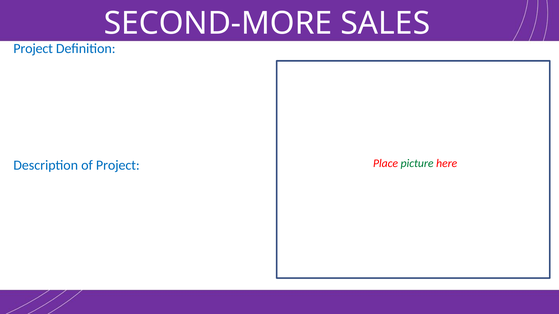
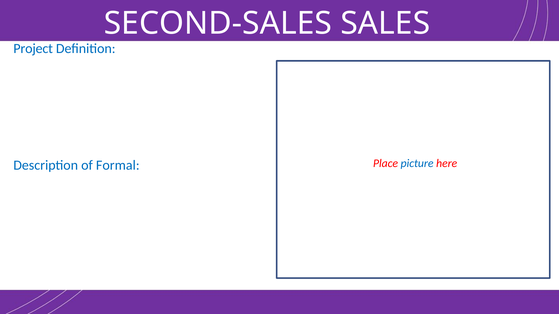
SECOND-MORE: SECOND-MORE -> SECOND-SALES
of Project: Project -> Formal
picture colour: green -> blue
